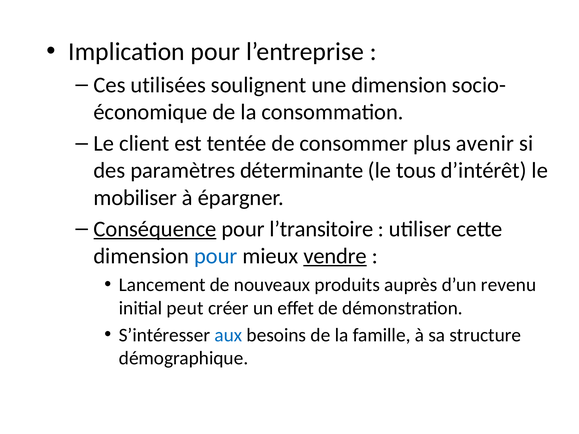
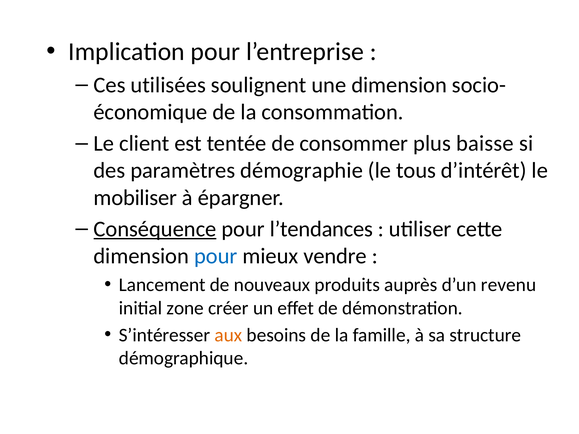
avenir: avenir -> baisse
déterminante: déterminante -> démographie
l’transitoire: l’transitoire -> l’tendances
vendre underline: present -> none
peut: peut -> zone
aux colour: blue -> orange
